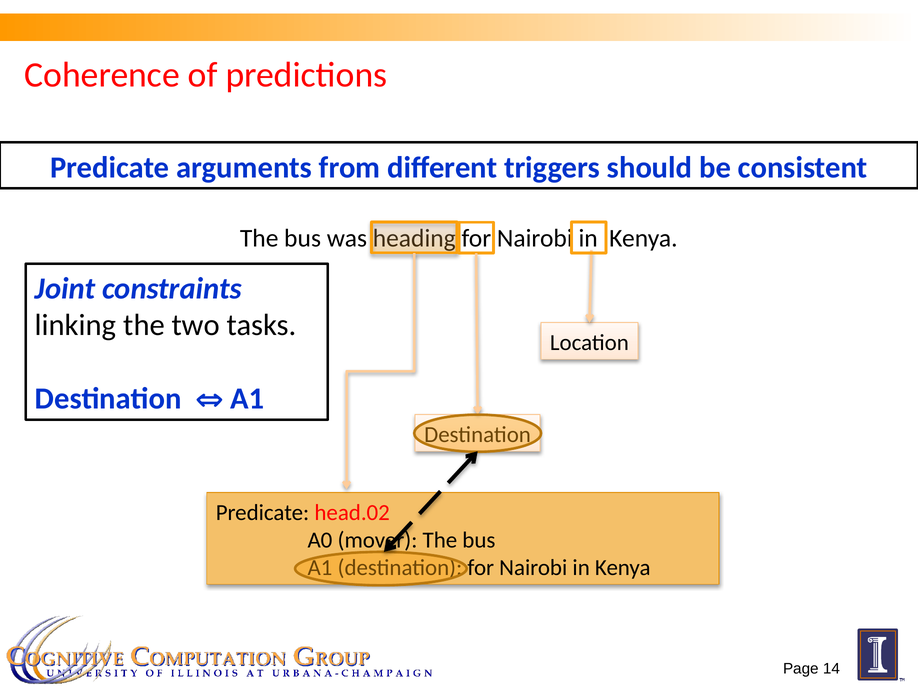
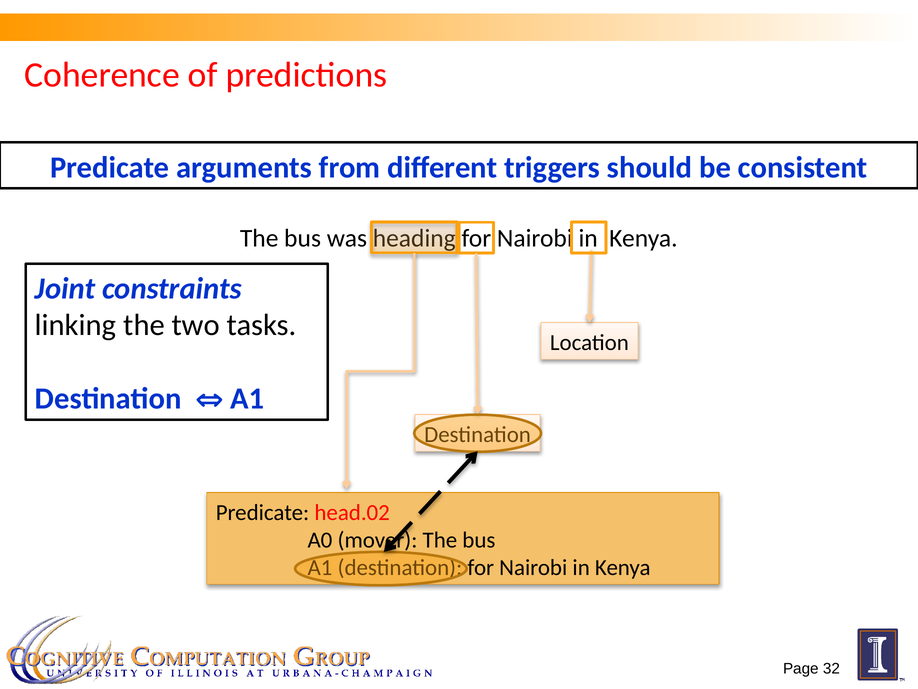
14: 14 -> 32
